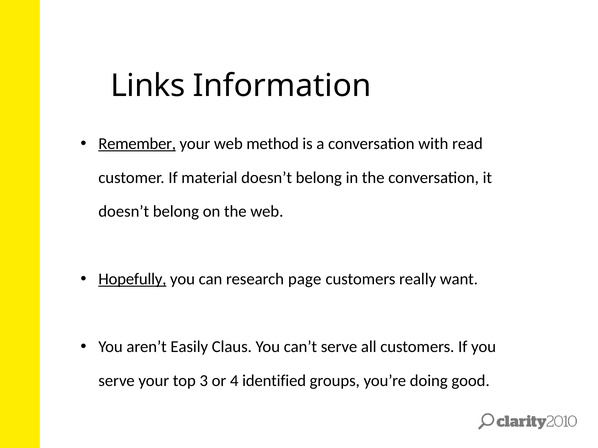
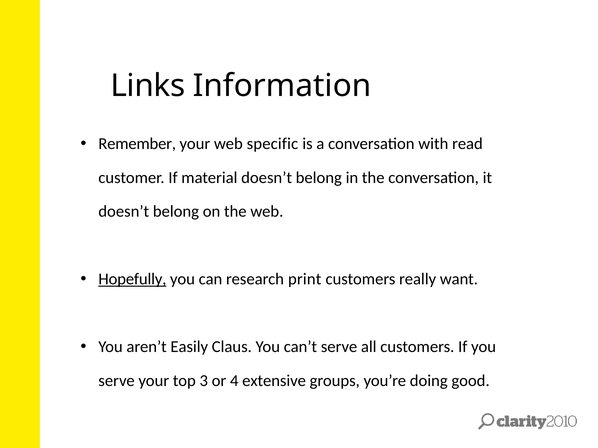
Remember underline: present -> none
method: method -> specific
page: page -> print
identified: identified -> extensive
